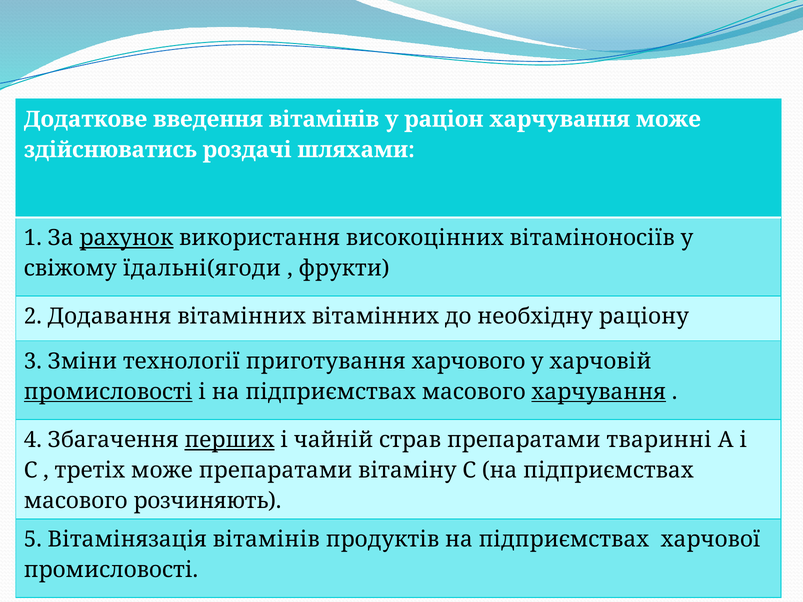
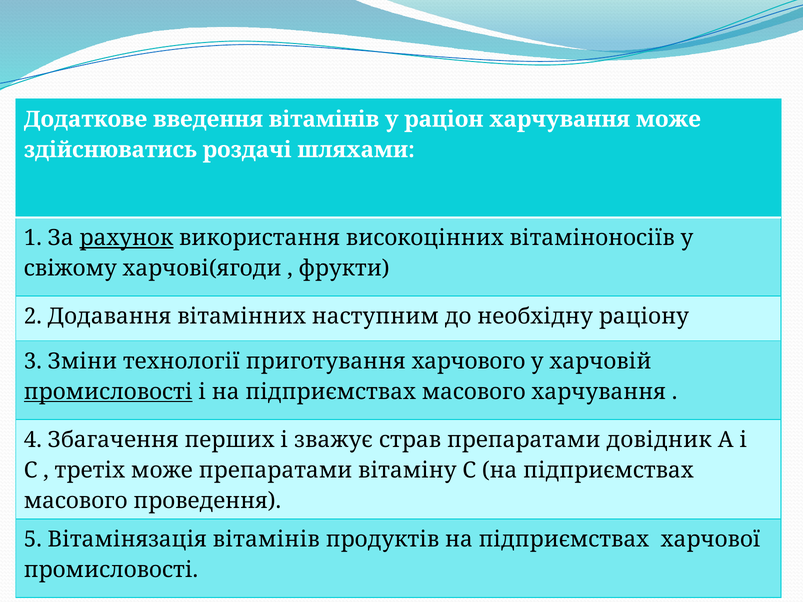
їдальні(ягоди: їдальні(ягоди -> харчові(ягоди
вітамінних вітамінних: вітамінних -> наступним
харчування at (599, 392) underline: present -> none
перших underline: present -> none
чайній: чайній -> зважує
тваринні: тваринні -> довідник
розчиняють: розчиняють -> проведення
